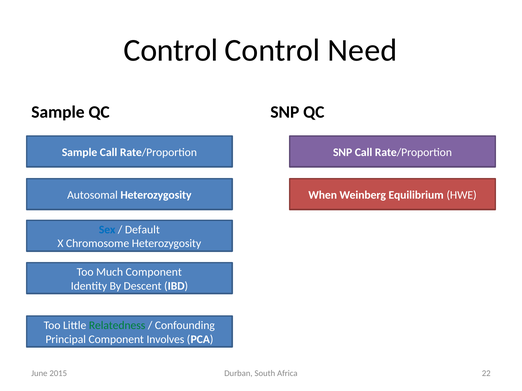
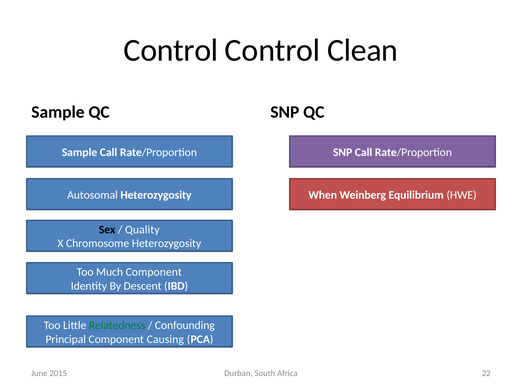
Need: Need -> Clean
Sex colour: blue -> black
Default: Default -> Quality
Involves: Involves -> Causing
